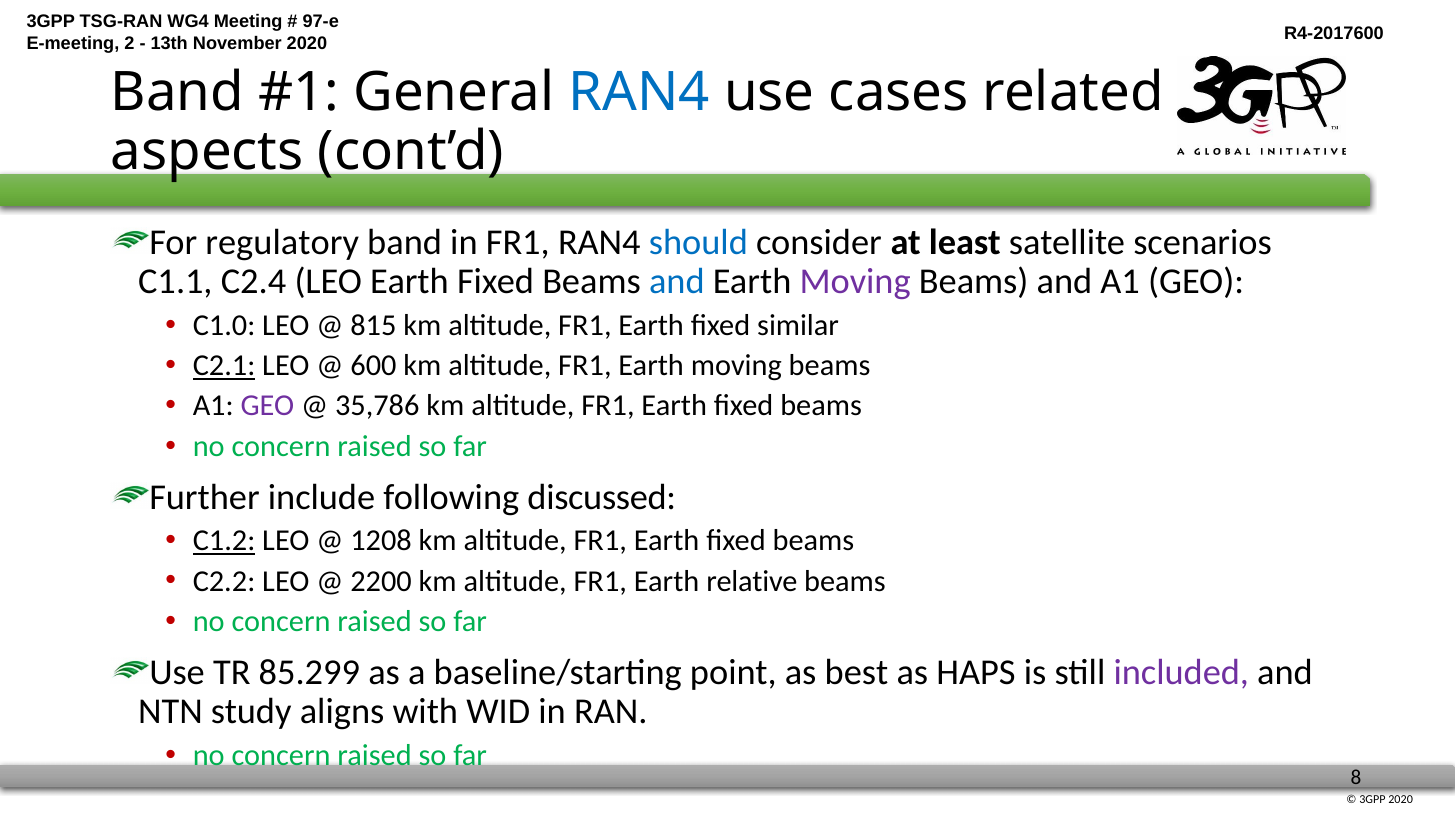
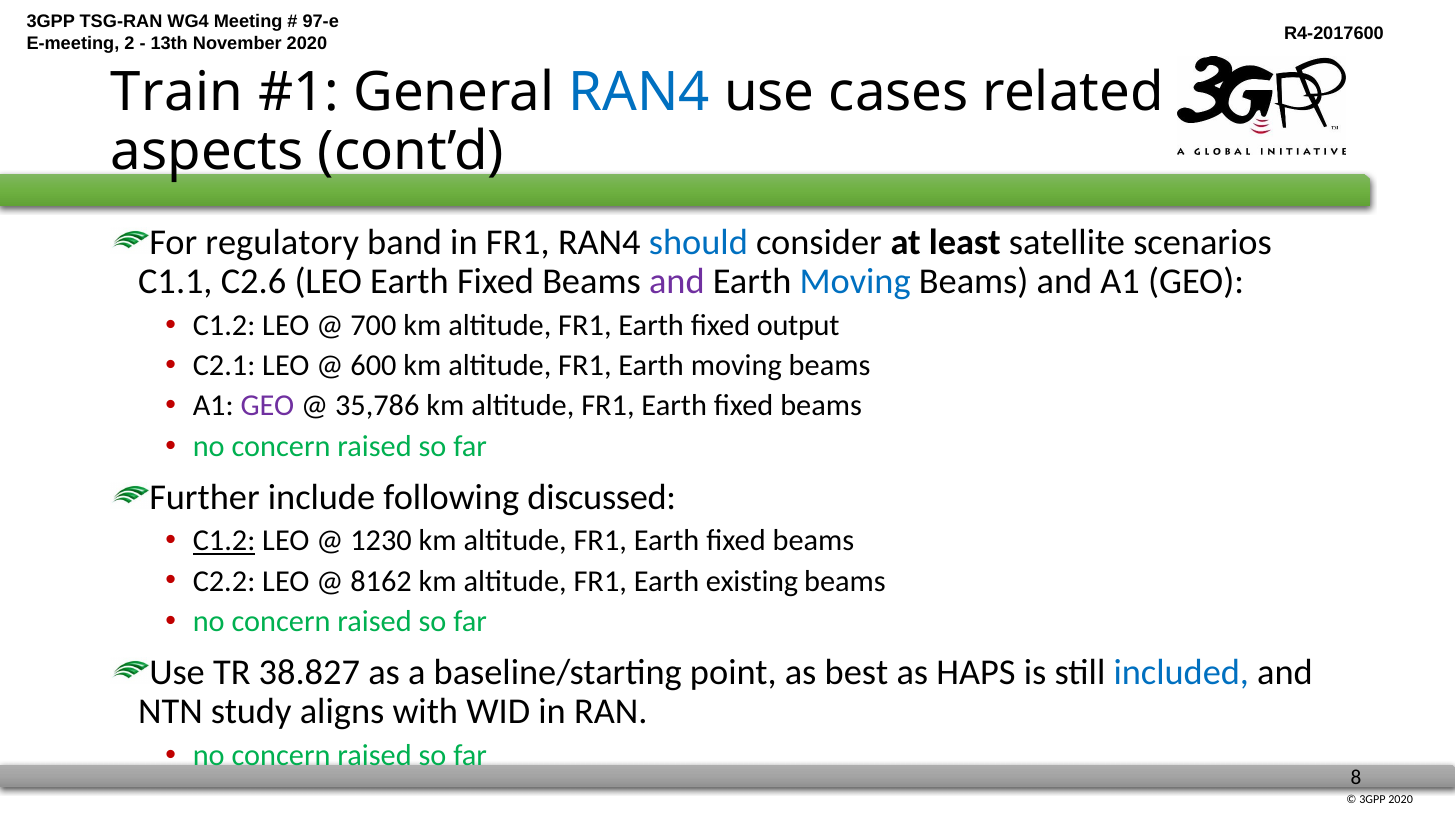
Band at (178, 93): Band -> Train
C2.4: C2.4 -> C2.6
and at (677, 282) colour: blue -> purple
Moving at (855, 282) colour: purple -> blue
C1.0 at (224, 326): C1.0 -> C1.2
815: 815 -> 700
similar: similar -> output
C2.1 underline: present -> none
1208: 1208 -> 1230
2200: 2200 -> 8162
relative: relative -> existing
85.299: 85.299 -> 38.827
included colour: purple -> blue
